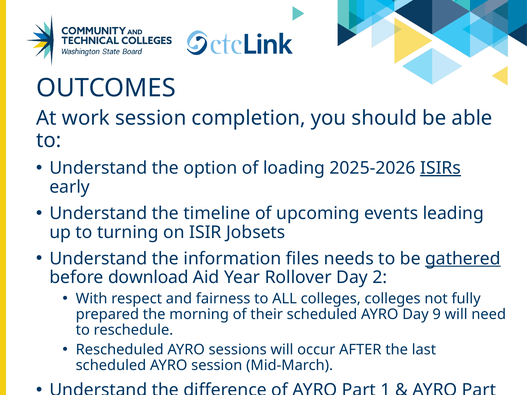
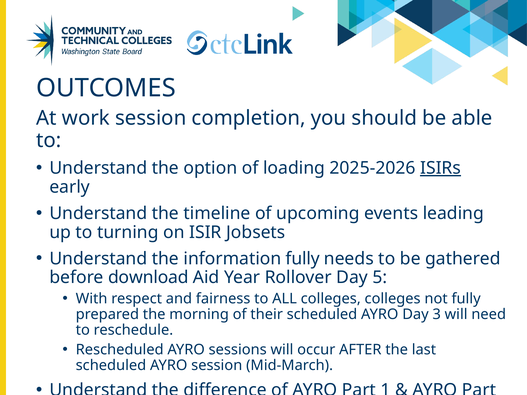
information files: files -> fully
gathered underline: present -> none
Day 2: 2 -> 5
9: 9 -> 3
